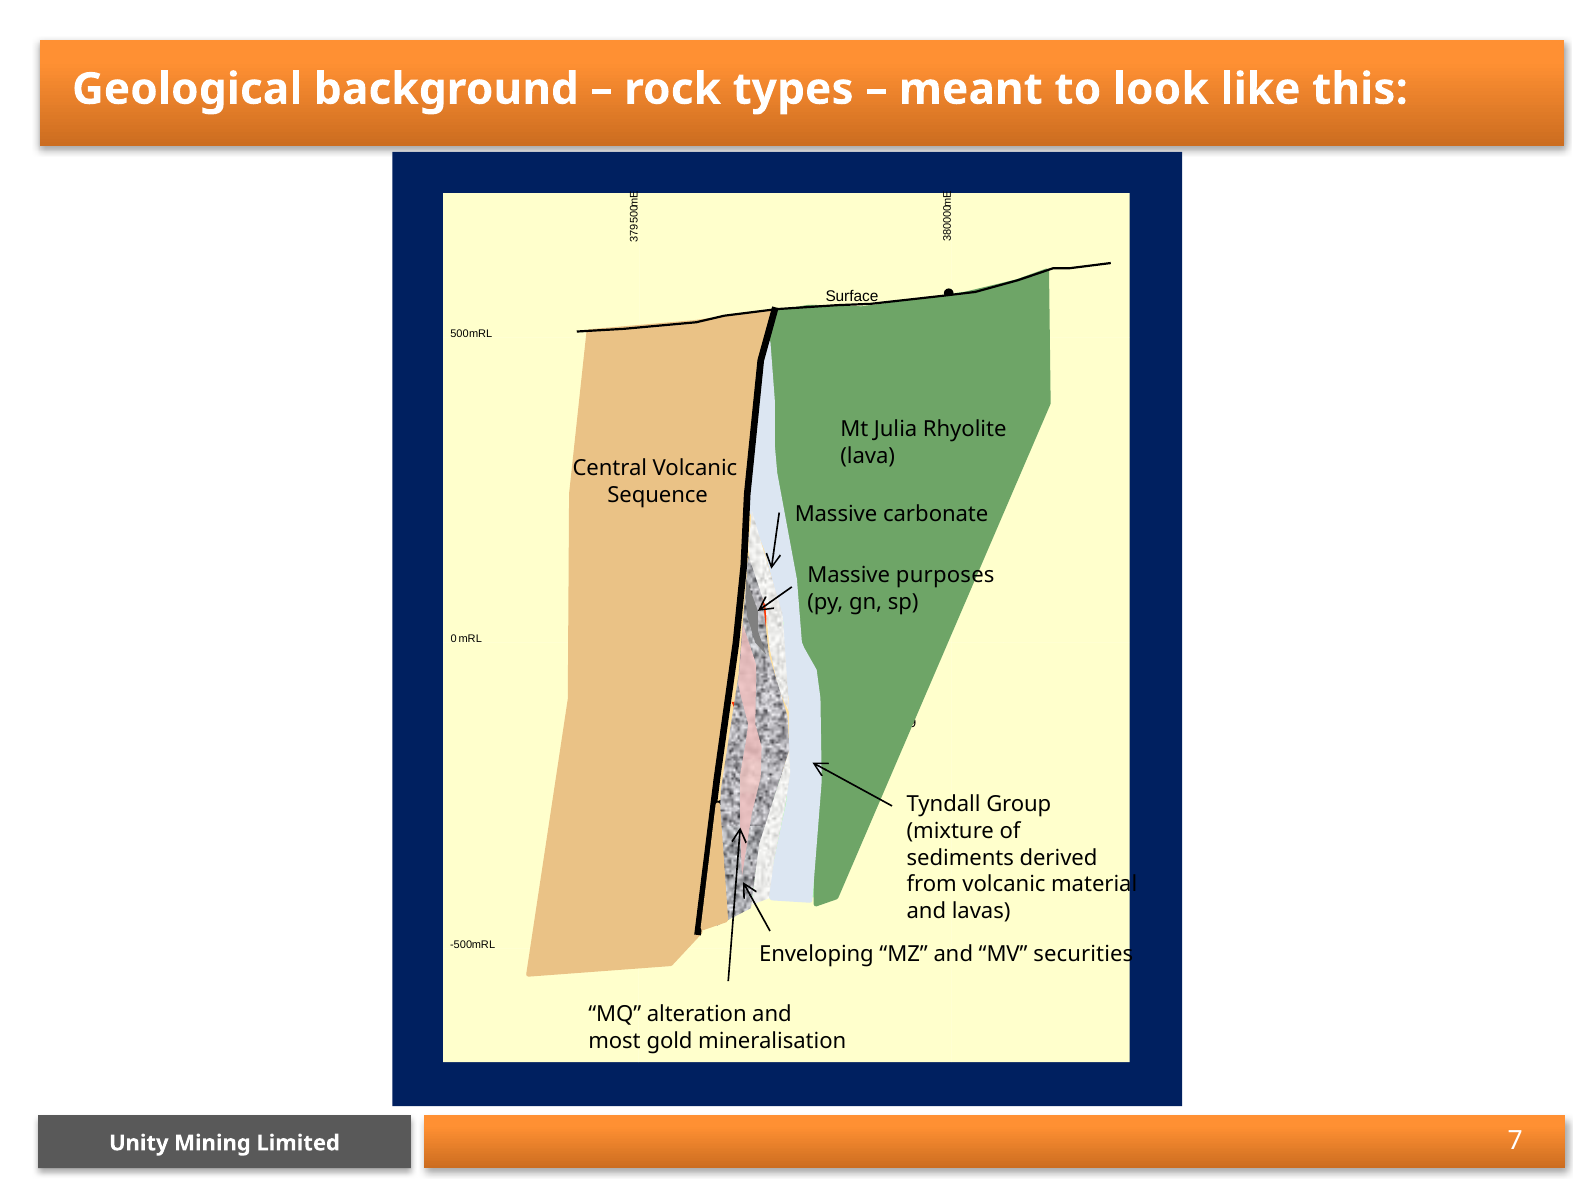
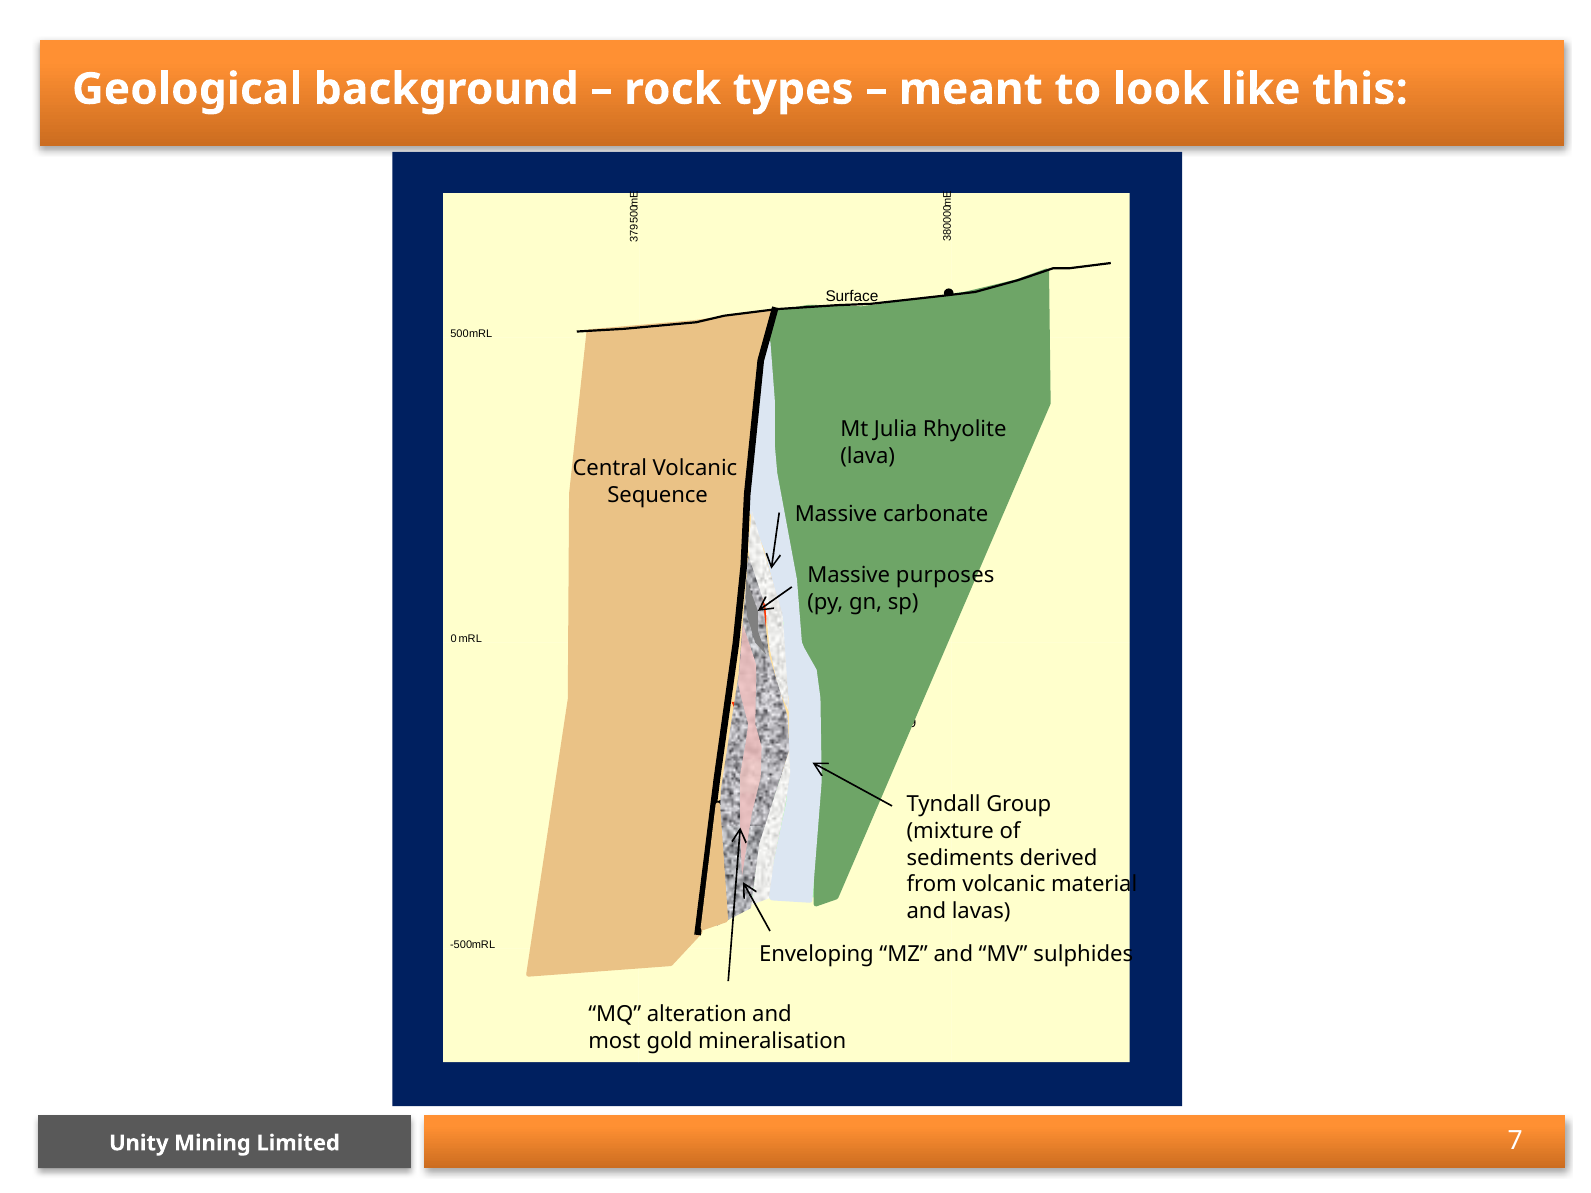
securities: securities -> sulphides
